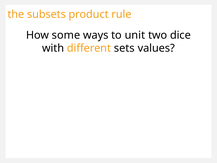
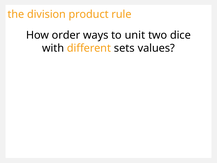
subsets: subsets -> division
some: some -> order
